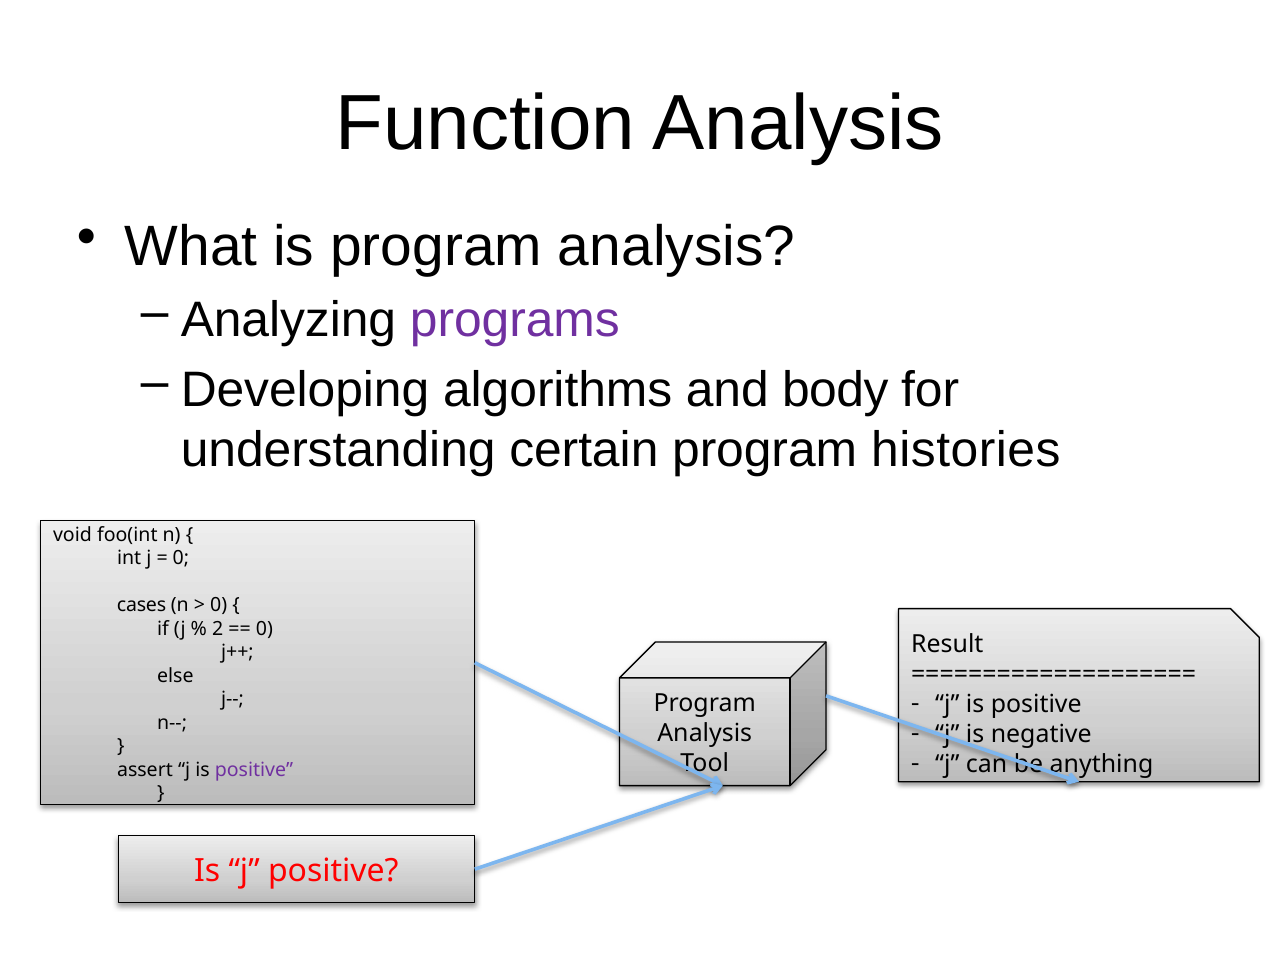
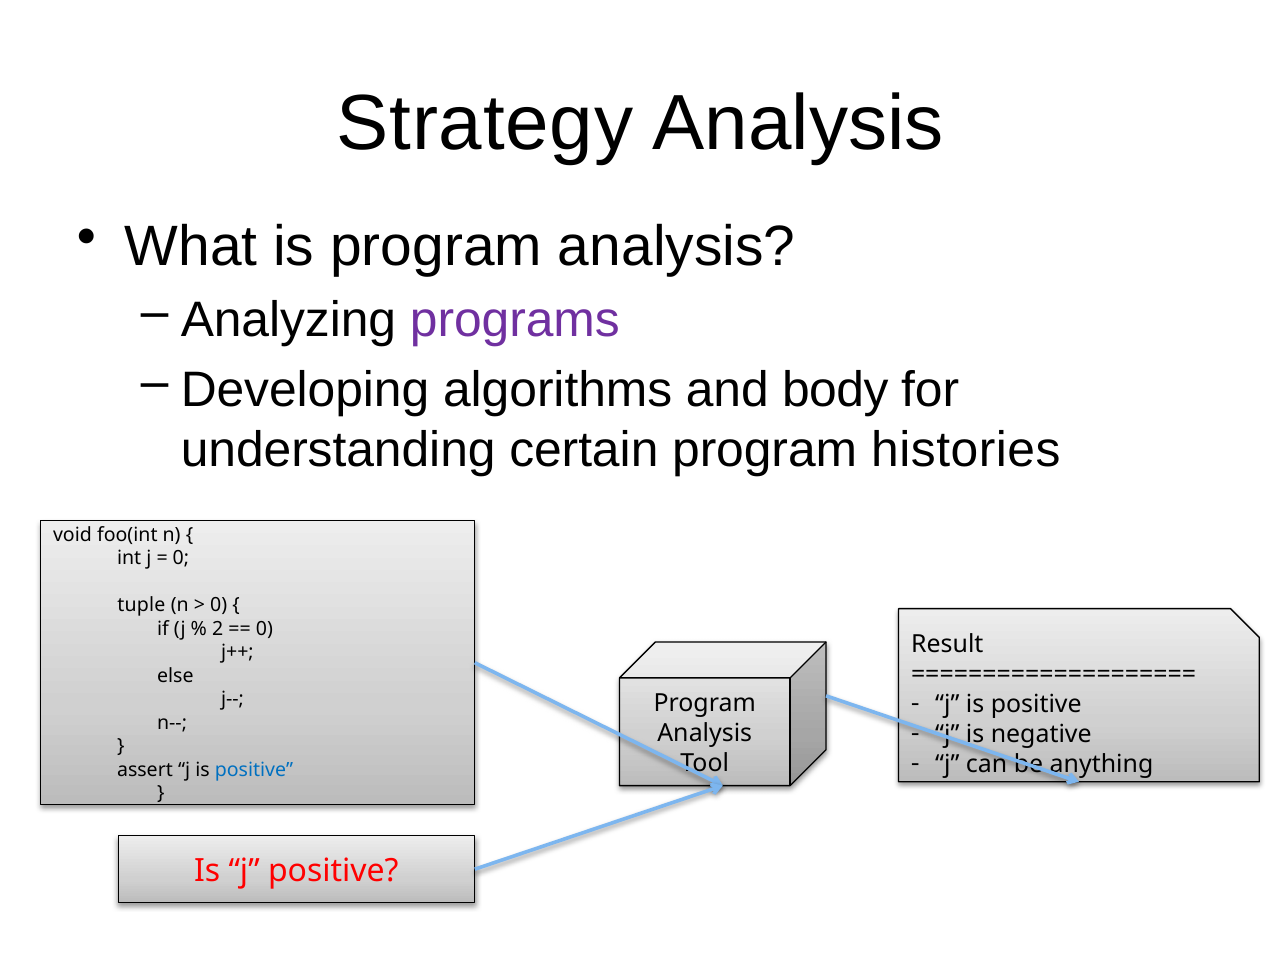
Function: Function -> Strategy
cases: cases -> tuple
positive at (254, 770) colour: purple -> blue
